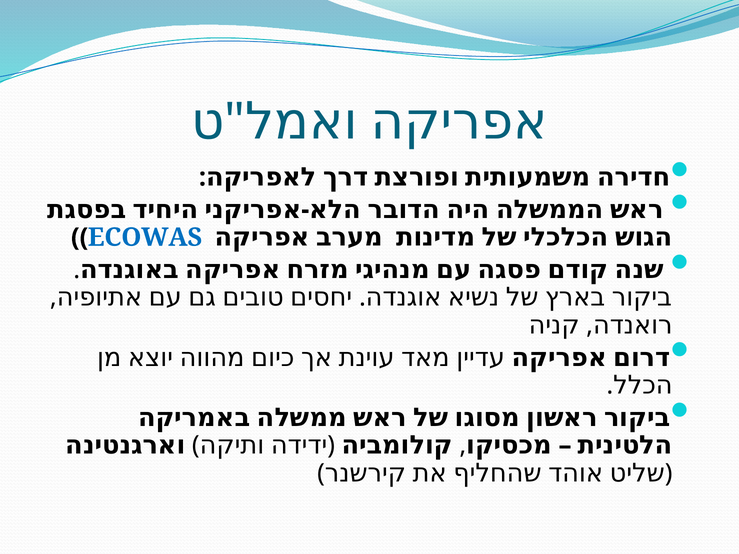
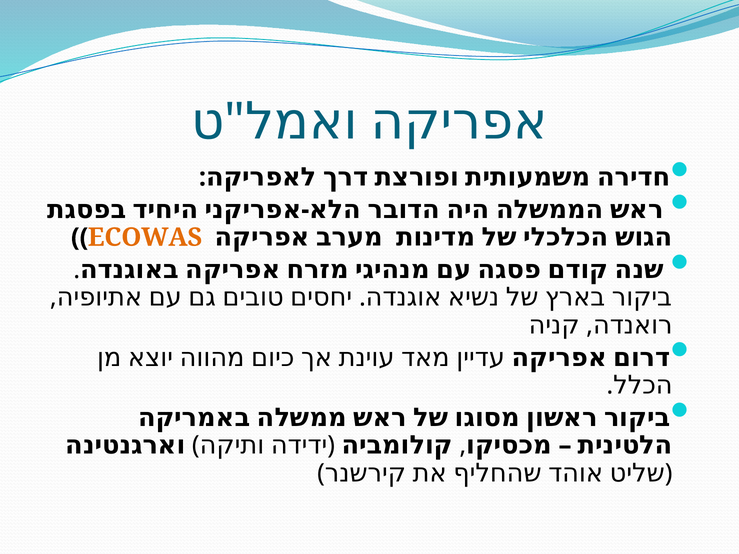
ECOWAS colour: blue -> orange
